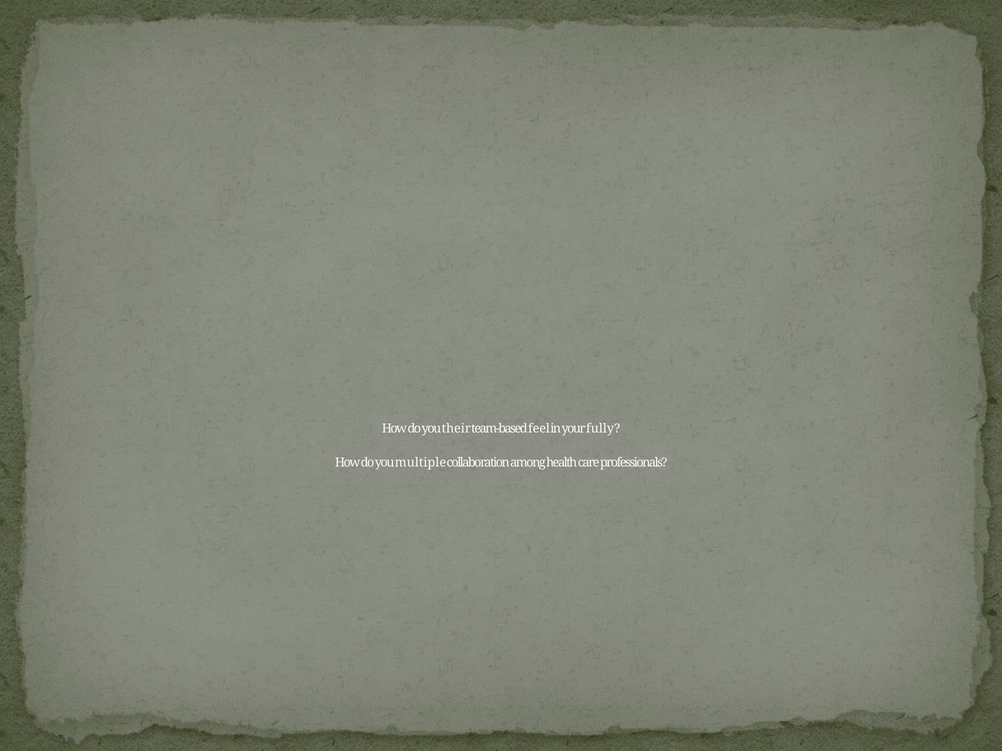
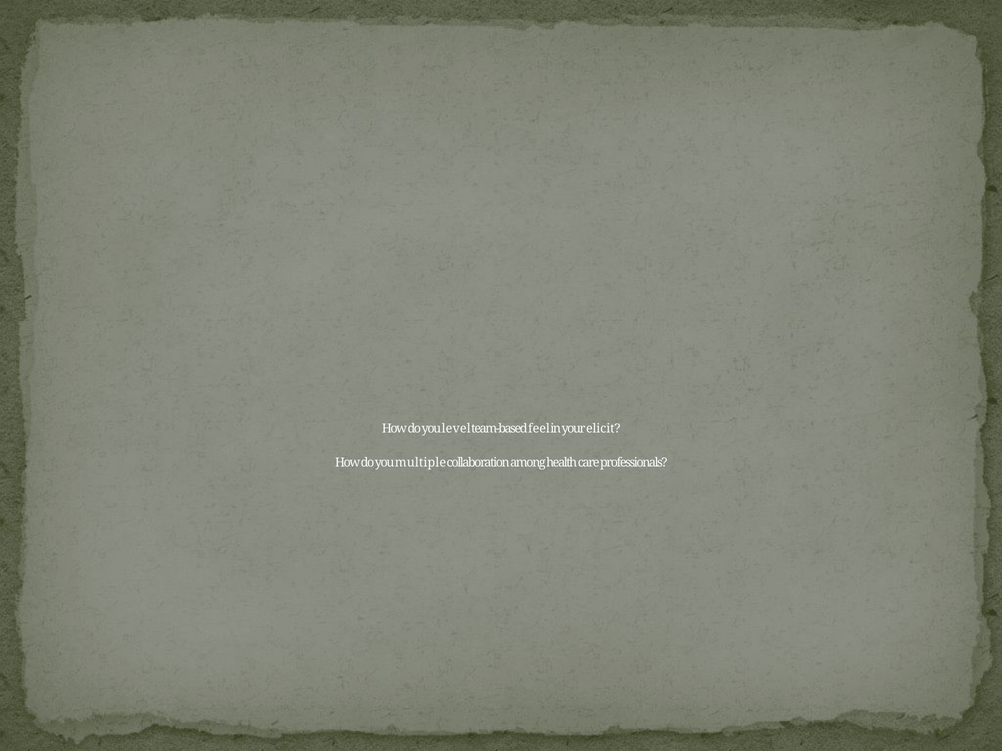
their: their -> level
fully: fully -> elicit
